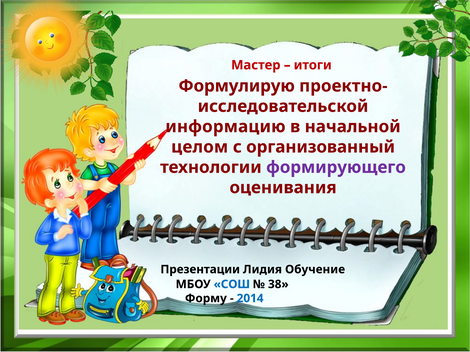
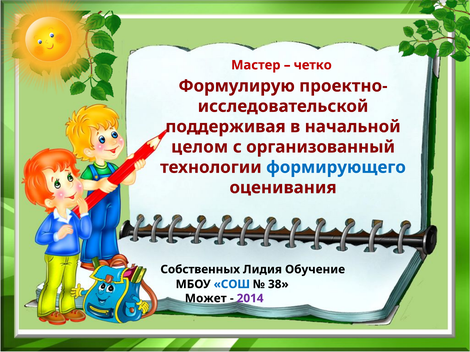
итоги: итоги -> четко
информацию: информацию -> поддерживая
формирующего colour: purple -> blue
Презентации: Презентации -> Собственных
Форму: Форму -> Может
2014 colour: blue -> purple
